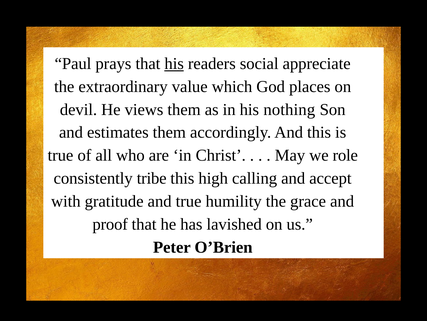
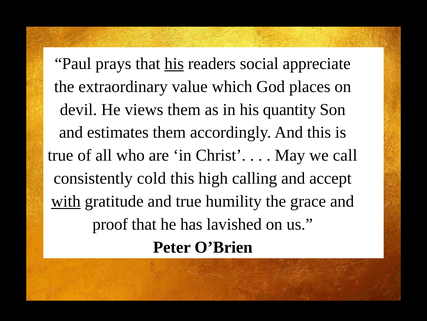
nothing: nothing -> quantity
role: role -> call
tribe: tribe -> cold
with underline: none -> present
